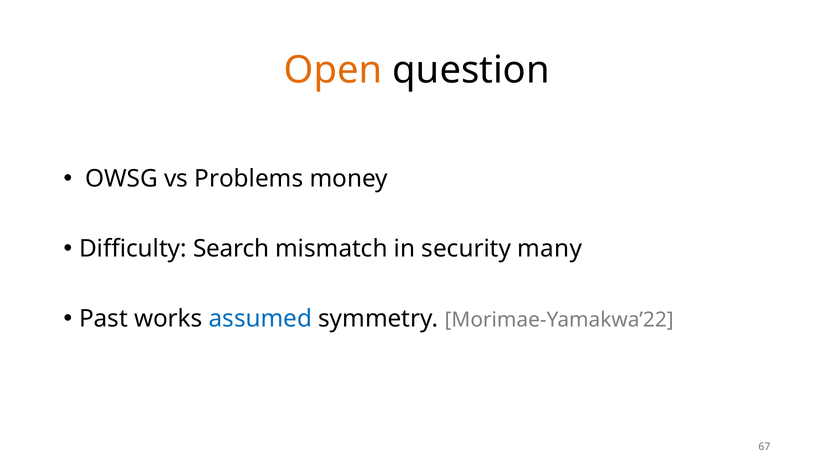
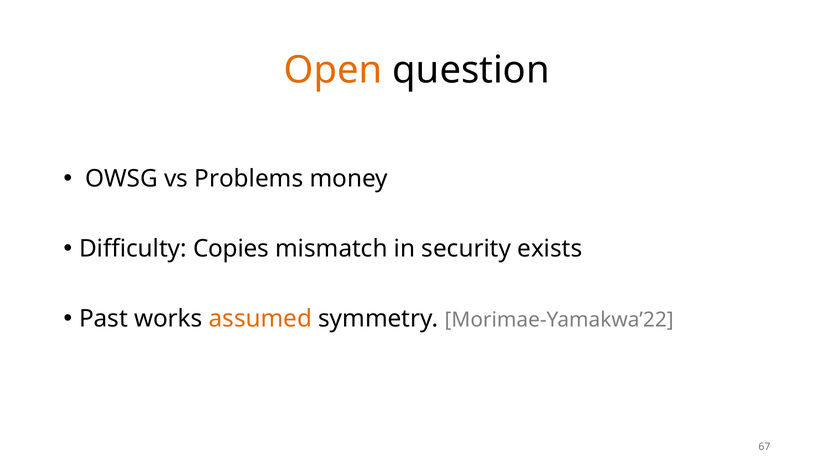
Search: Search -> Copies
many: many -> exists
assumed colour: blue -> orange
